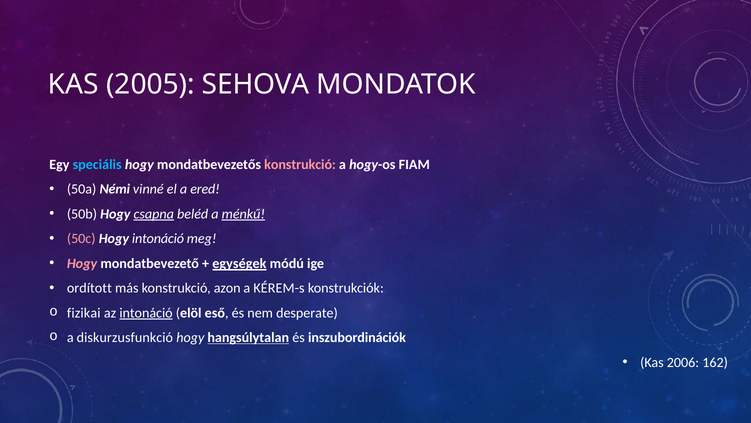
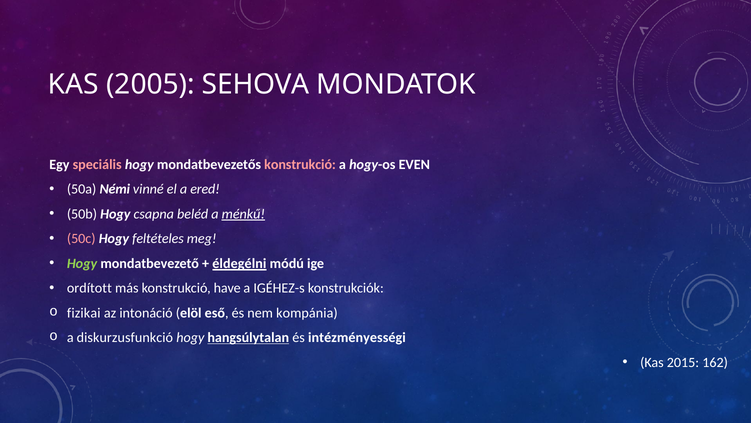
speciális colour: light blue -> pink
FIAM: FIAM -> EVEN
csapna underline: present -> none
Hogy intonáció: intonáció -> feltételes
Hogy at (82, 263) colour: pink -> light green
egységek: egységek -> éldegélni
azon: azon -> have
KÉREM-s: KÉREM-s -> IGÉHEZ-s
intonáció at (146, 313) underline: present -> none
desperate: desperate -> kompánia
inszubordinációk: inszubordinációk -> intézményességi
2006: 2006 -> 2015
